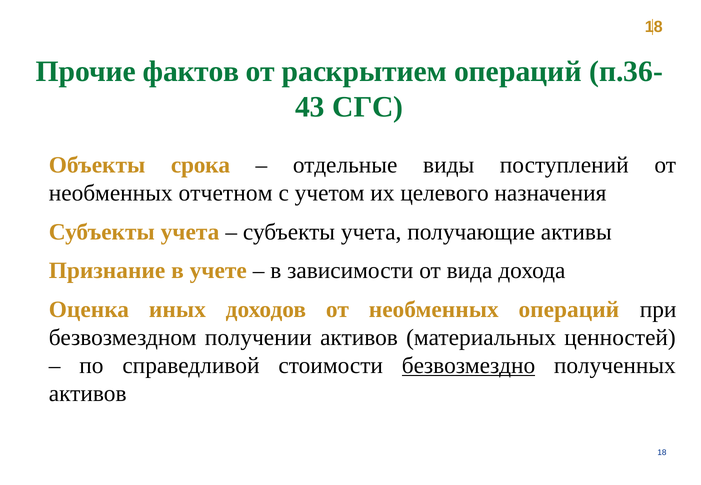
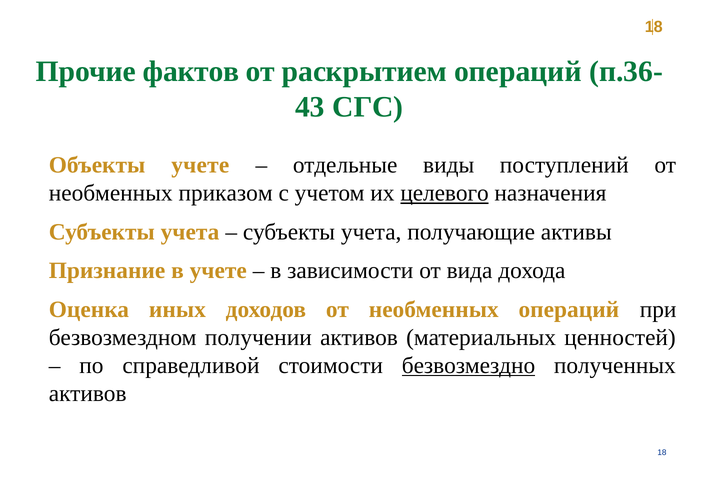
Объекты срока: срока -> учете
отчетном: отчетном -> приказом
целевого underline: none -> present
